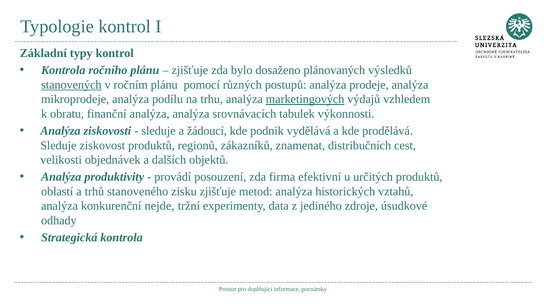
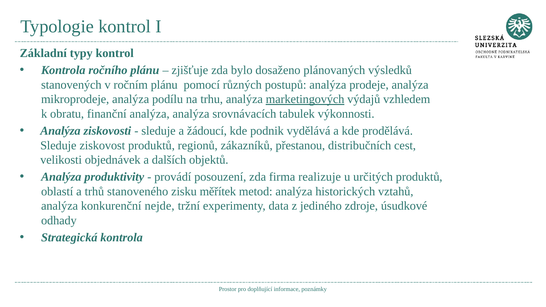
stanovených underline: present -> none
znamenat: znamenat -> přestanou
efektivní: efektivní -> realizuje
zisku zjišťuje: zjišťuje -> měřítek
